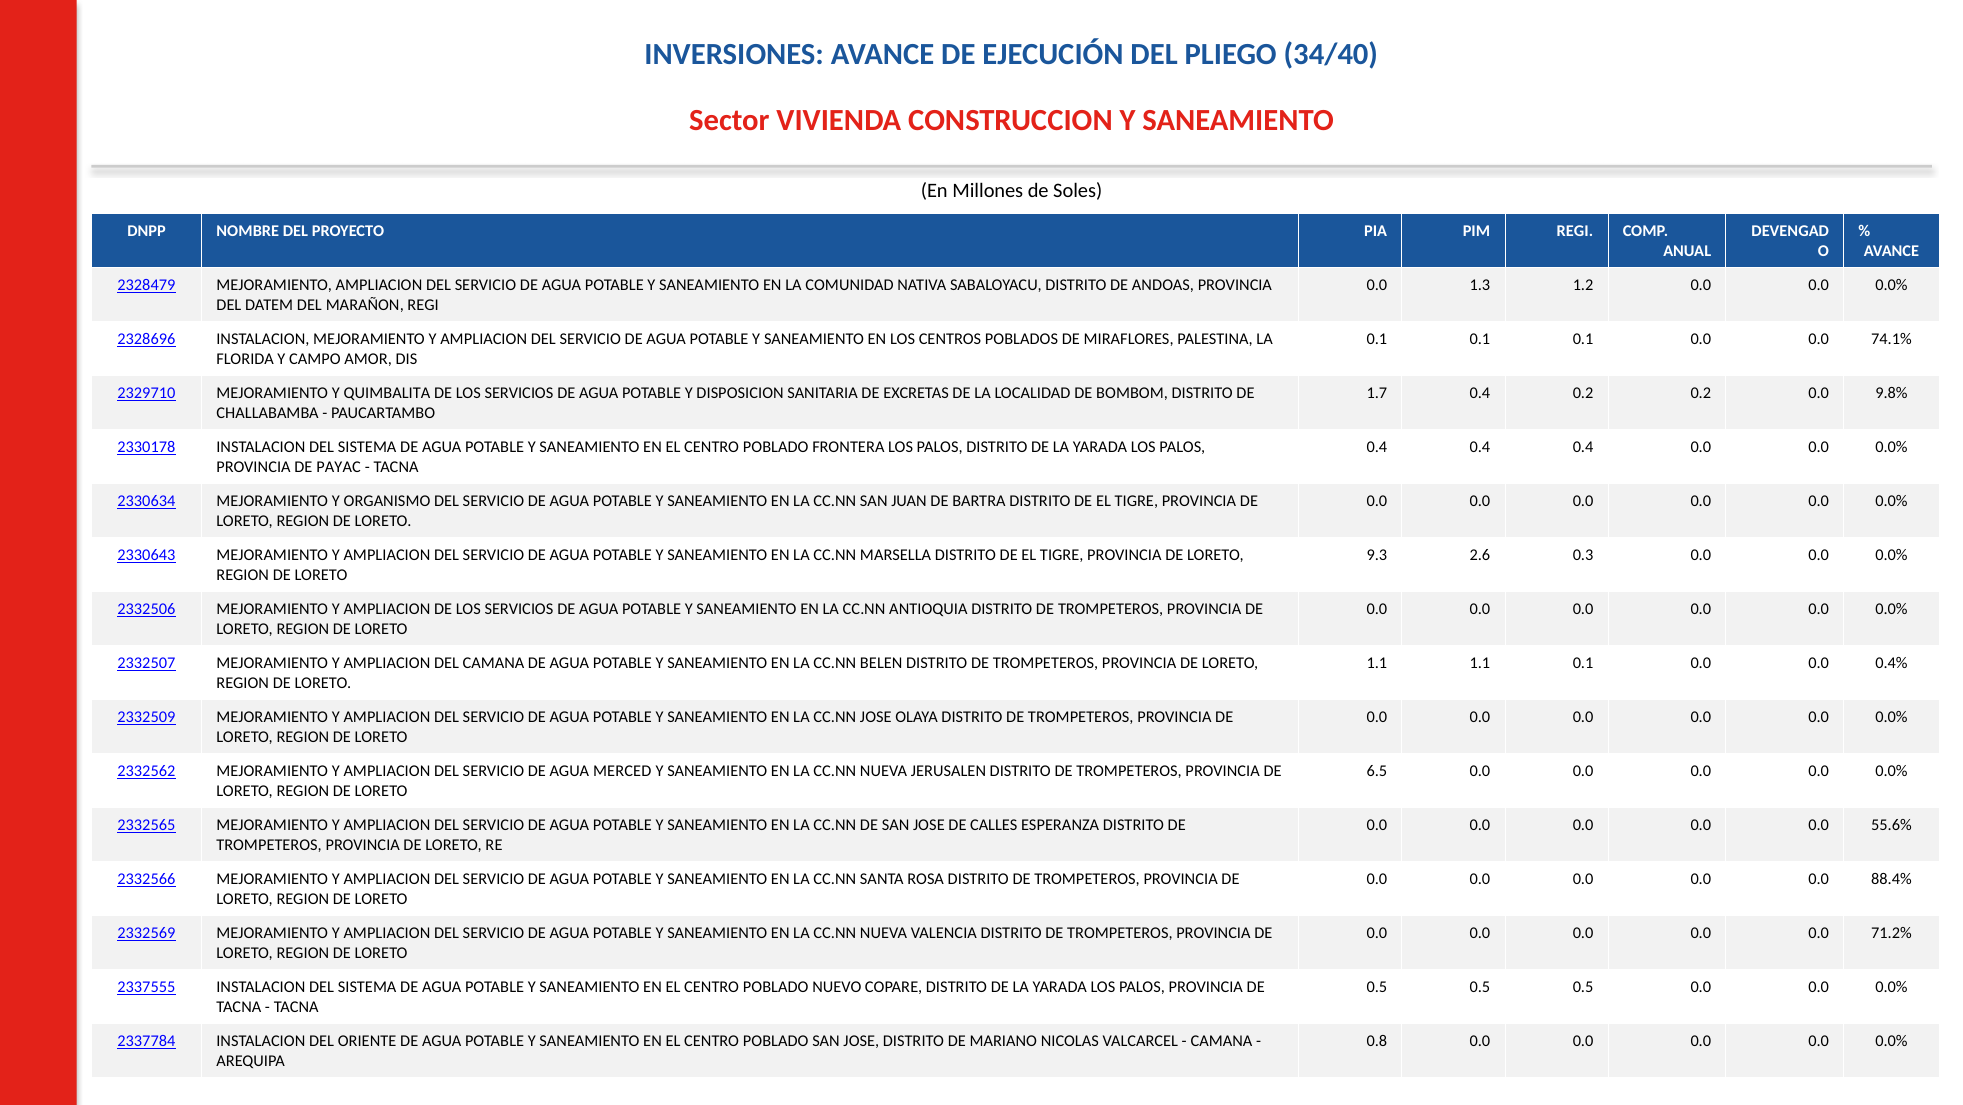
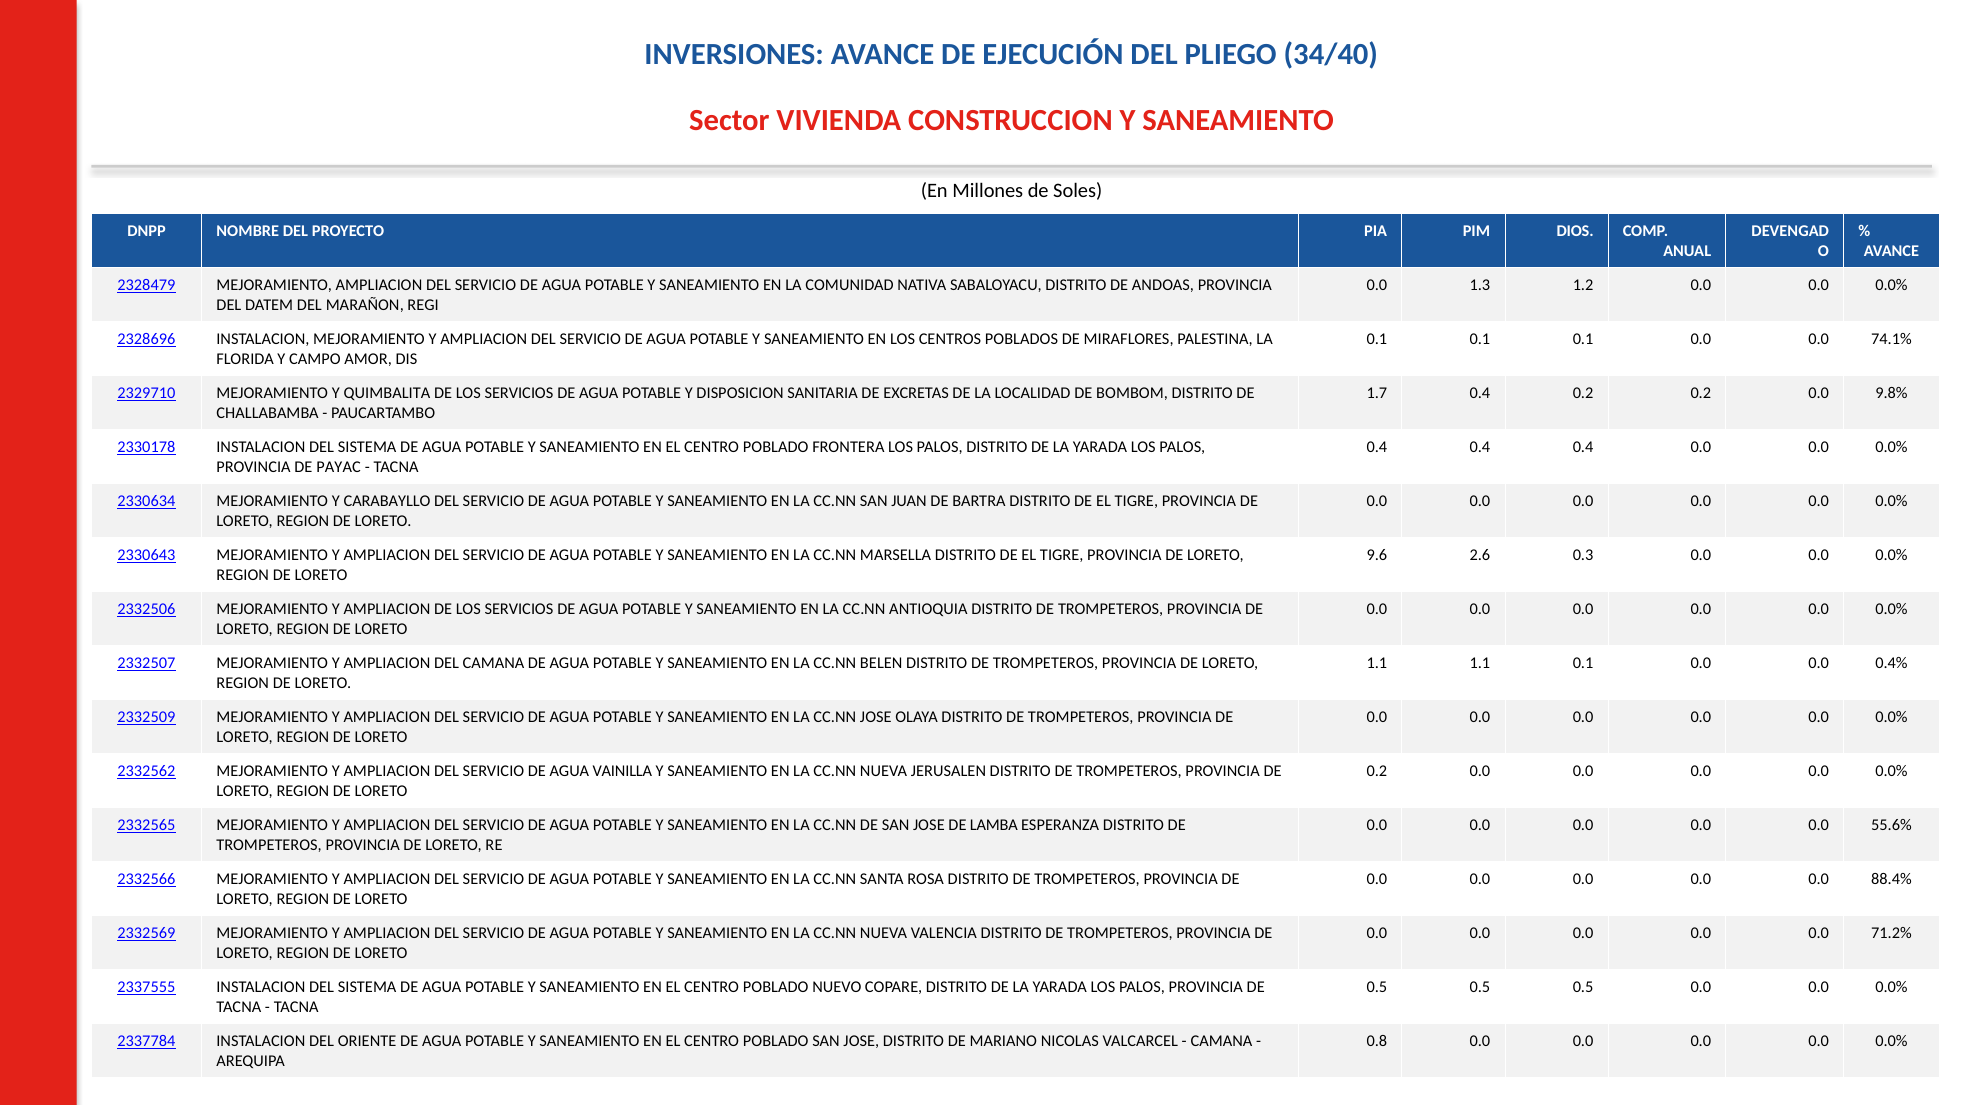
PIM REGI: REGI -> DIOS
ORGANISMO: ORGANISMO -> CARABAYLLO
9.3: 9.3 -> 9.6
MERCED: MERCED -> VAINILLA
6.5 at (1377, 771): 6.5 -> 0.2
CALLES: CALLES -> LAMBA
